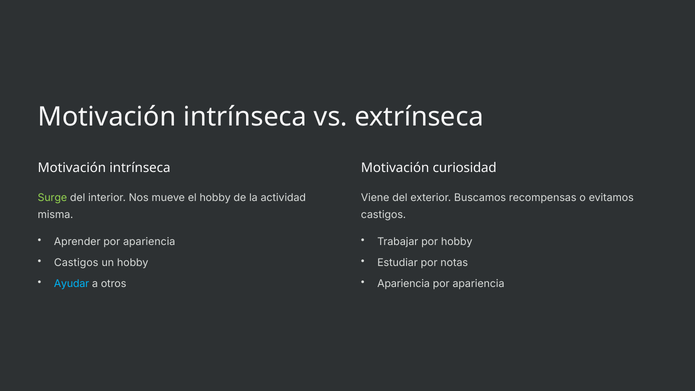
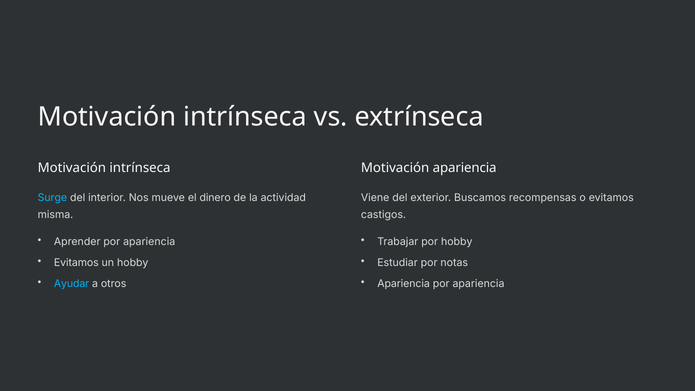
Motivación curiosidad: curiosidad -> apariencia
Surge colour: light green -> light blue
el hobby: hobby -> dinero
Castigos at (76, 263): Castigos -> Evitamos
